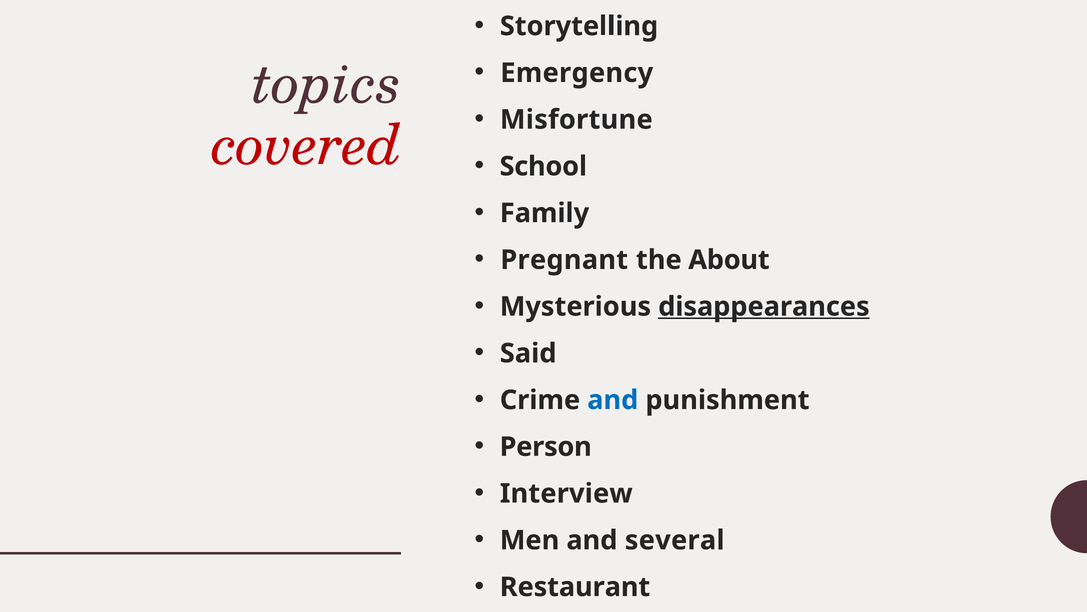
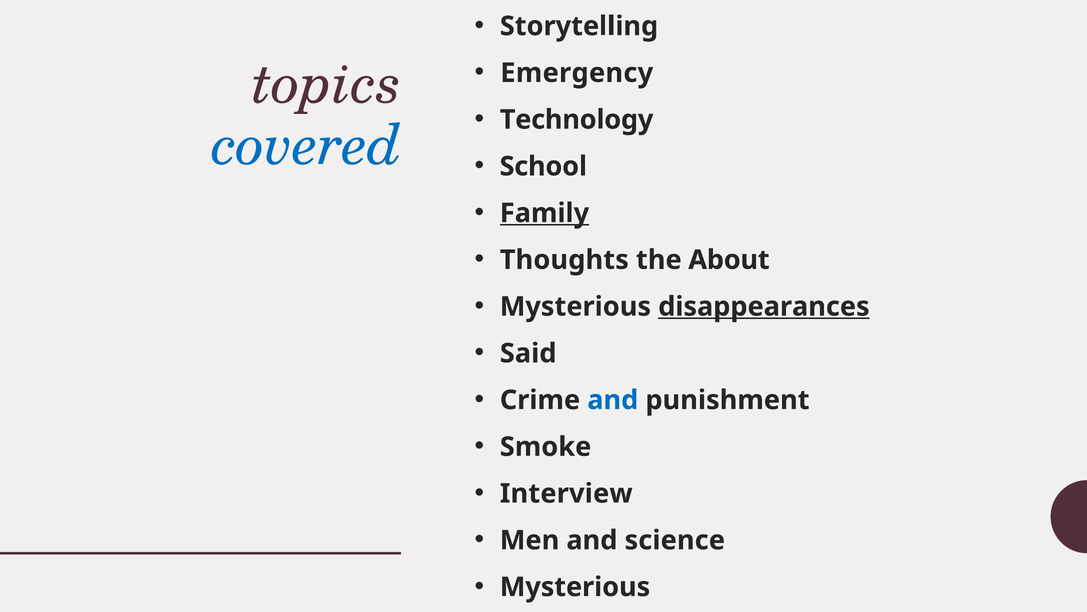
Misfortune: Misfortune -> Technology
covered colour: red -> blue
Family underline: none -> present
Pregnant: Pregnant -> Thoughts
Person: Person -> Smoke
several: several -> science
Restaurant at (575, 587): Restaurant -> Mysterious
